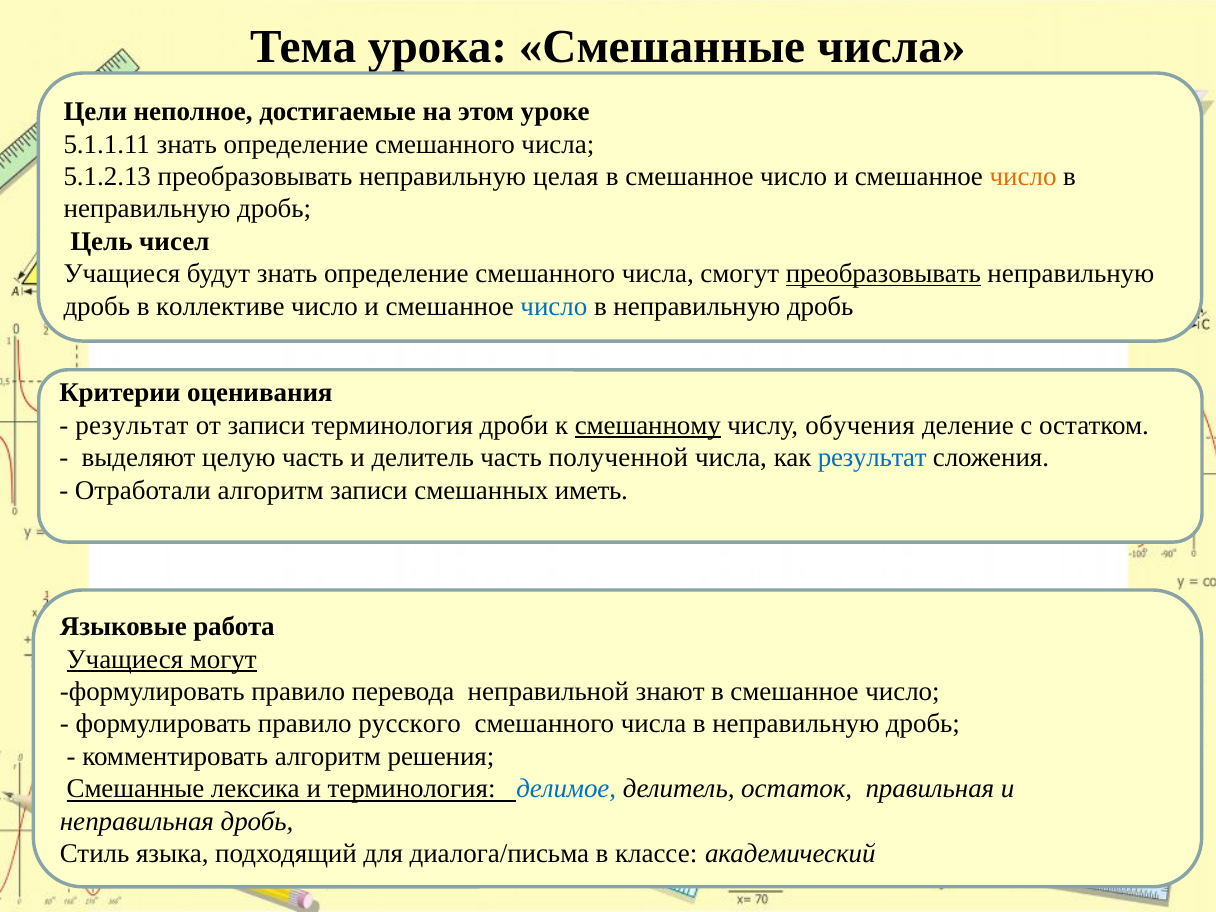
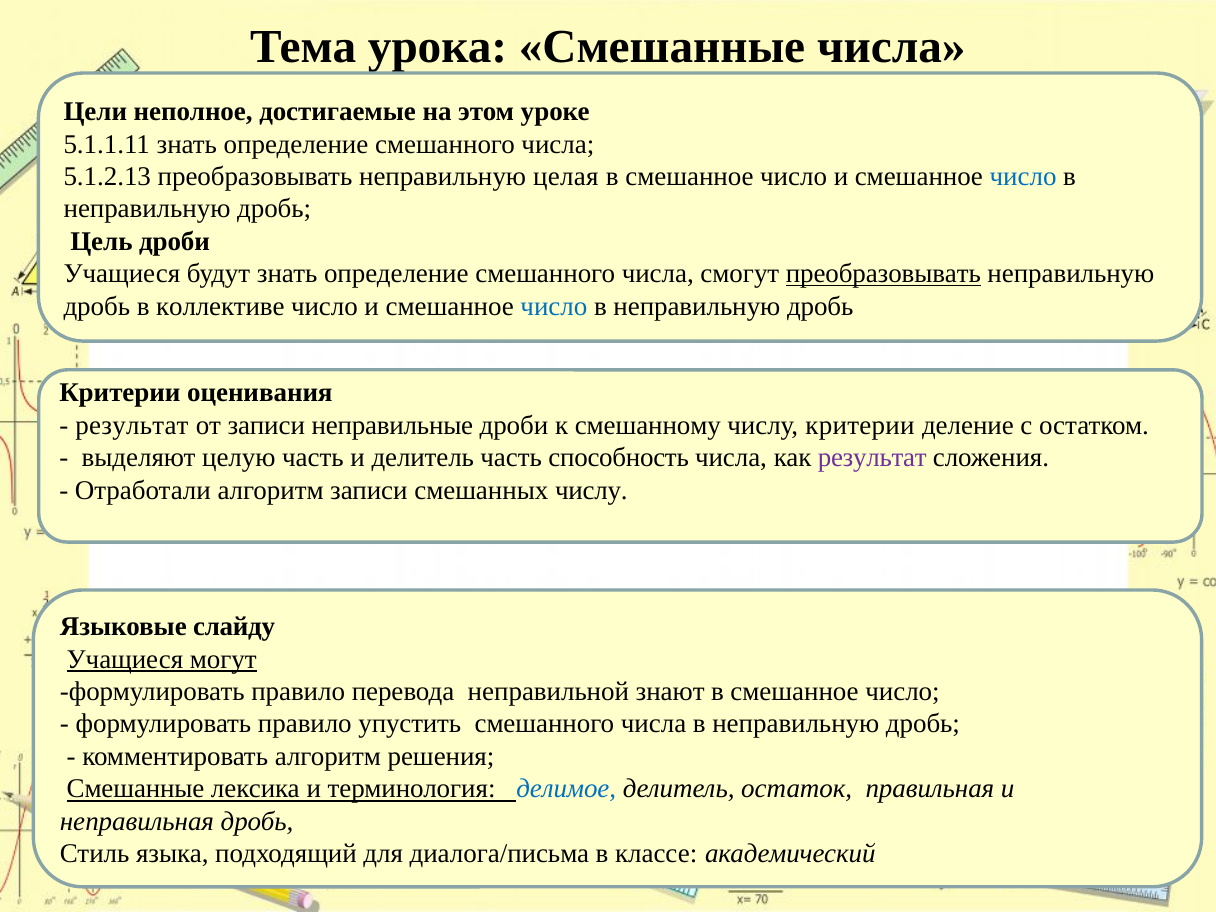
число at (1023, 177) colour: orange -> blue
Цель чисел: чисел -> дроби
записи терминология: терминология -> неправильные
смешанному underline: present -> none
числу обучения: обучения -> критерии
полученной: полученной -> способность
результат at (872, 458) colour: blue -> purple
смешанных иметь: иметь -> числу
работа: работа -> слайду
русского: русского -> упустить
